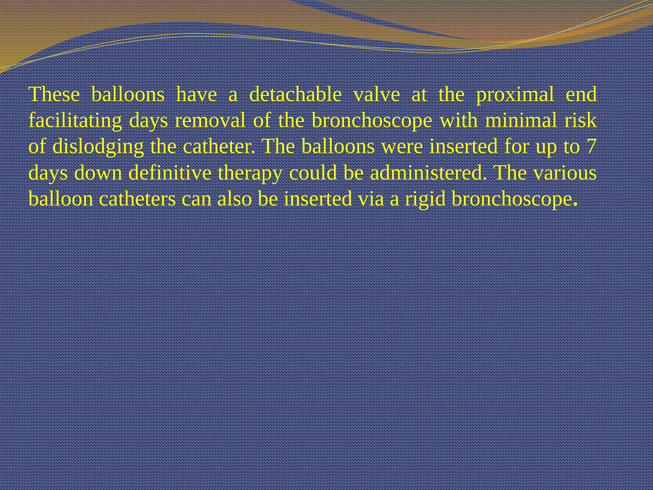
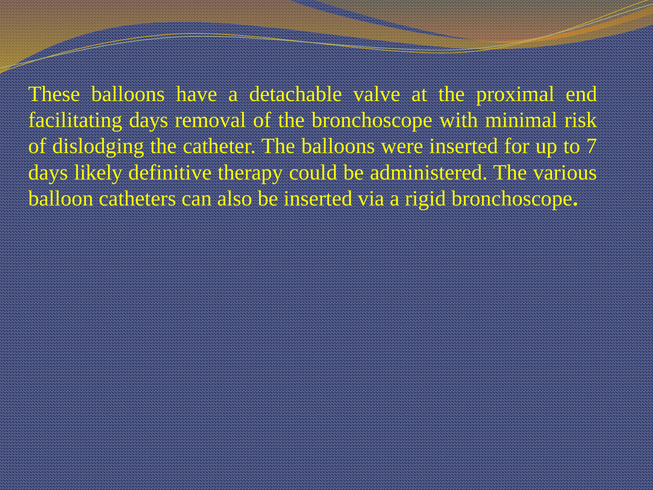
down: down -> likely
